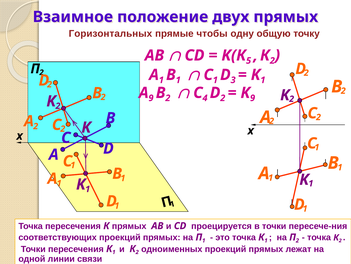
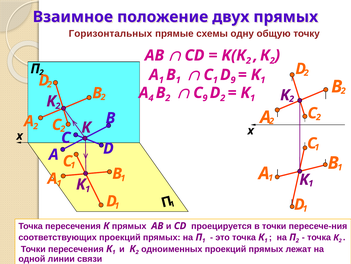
чтобы: чтобы -> схемы
5 at (249, 61): 5 -> 2
D 3: 3 -> 9
А 9: 9 -> 4
4 at (205, 98): 4 -> 9
9 at (253, 98): 9 -> 1
